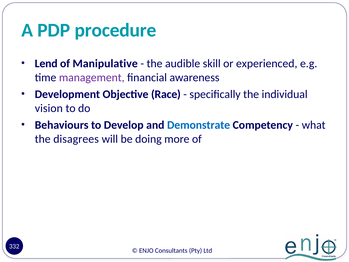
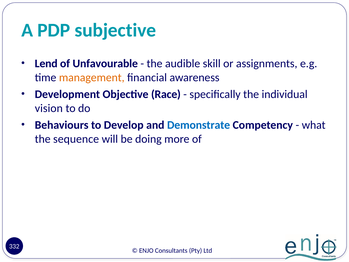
procedure: procedure -> subjective
Manipulative: Manipulative -> Unfavourable
experienced: experienced -> assignments
management colour: purple -> orange
disagrees: disagrees -> sequence
